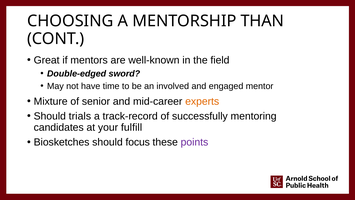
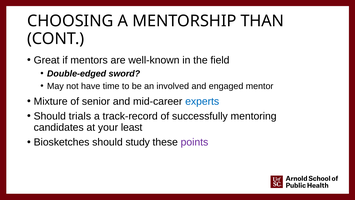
experts colour: orange -> blue
fulfill: fulfill -> least
focus: focus -> study
